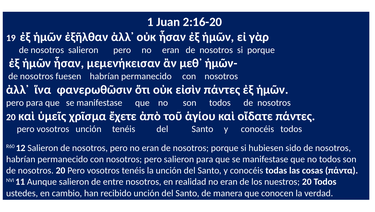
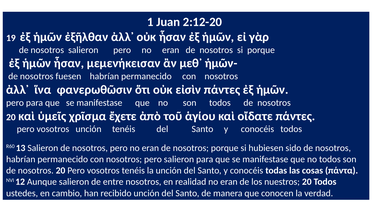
2:16-20: 2:16-20 -> 2:12-20
12: 12 -> 13
11: 11 -> 12
